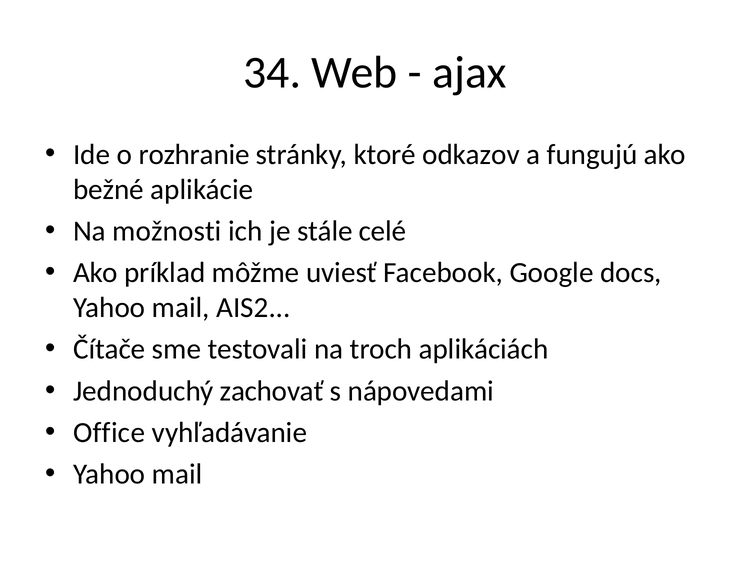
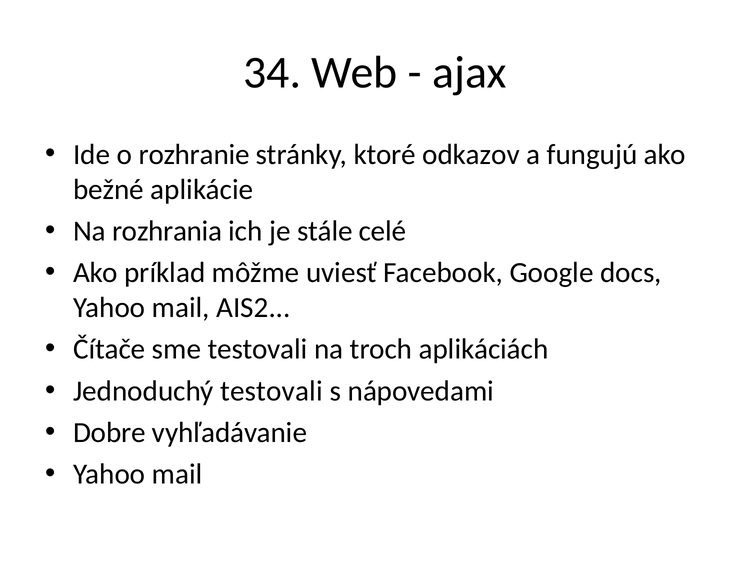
možnosti: možnosti -> rozhrania
Jednoduchý zachovať: zachovať -> testovali
Office: Office -> Dobre
